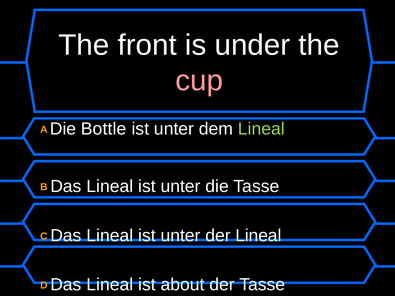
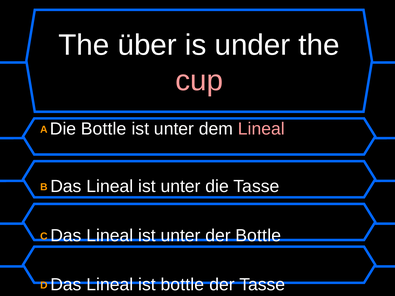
front: front -> über
Lineal at (261, 129) colour: light green -> pink
der Lineal: Lineal -> Bottle
ist about: about -> bottle
